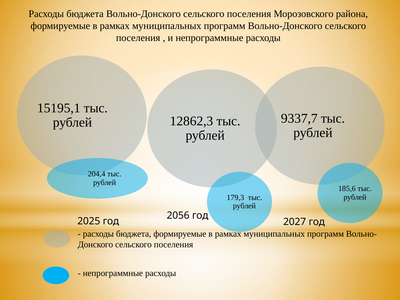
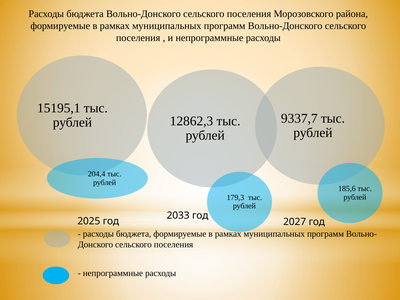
2056: 2056 -> 2033
